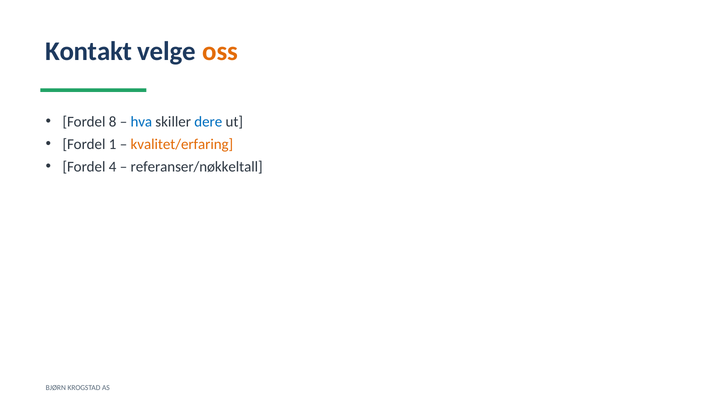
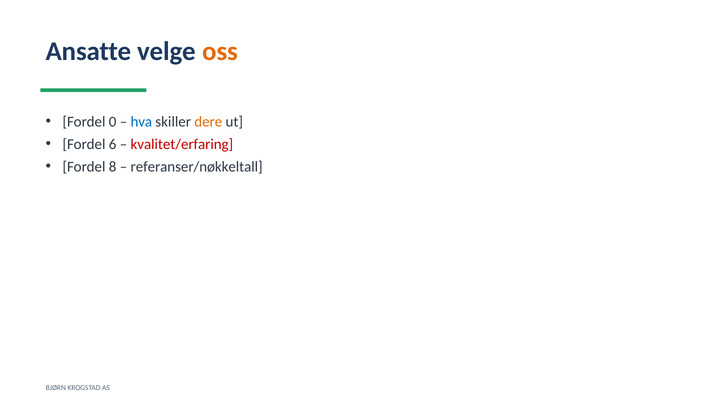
Kontakt: Kontakt -> Ansatte
8: 8 -> 0
dere colour: blue -> orange
1: 1 -> 6
kvalitet/erfaring colour: orange -> red
4: 4 -> 8
